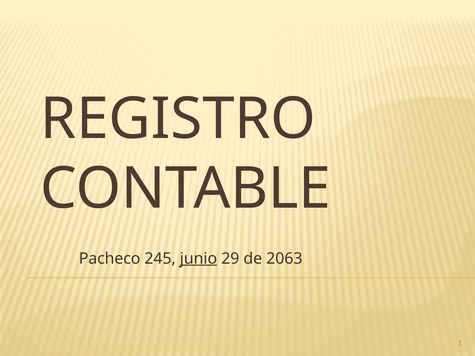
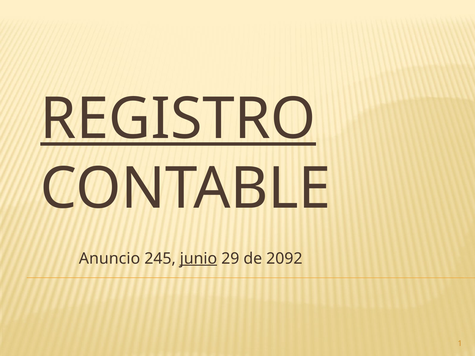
REGISTRO underline: none -> present
Pacheco: Pacheco -> Anuncio
2063: 2063 -> 2092
